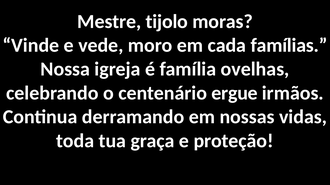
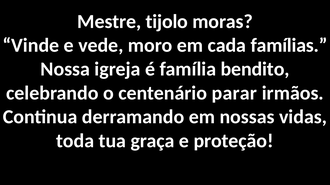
ovelhas: ovelhas -> bendito
ergue: ergue -> parar
